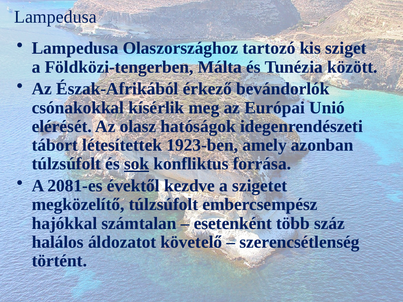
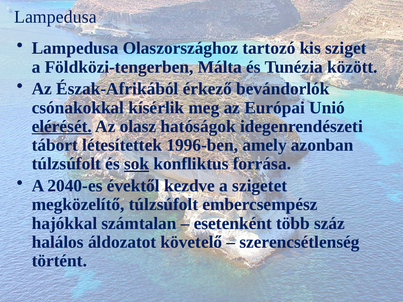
elérését underline: none -> present
1923-ben: 1923-ben -> 1996-ben
2081-es: 2081-es -> 2040-es
